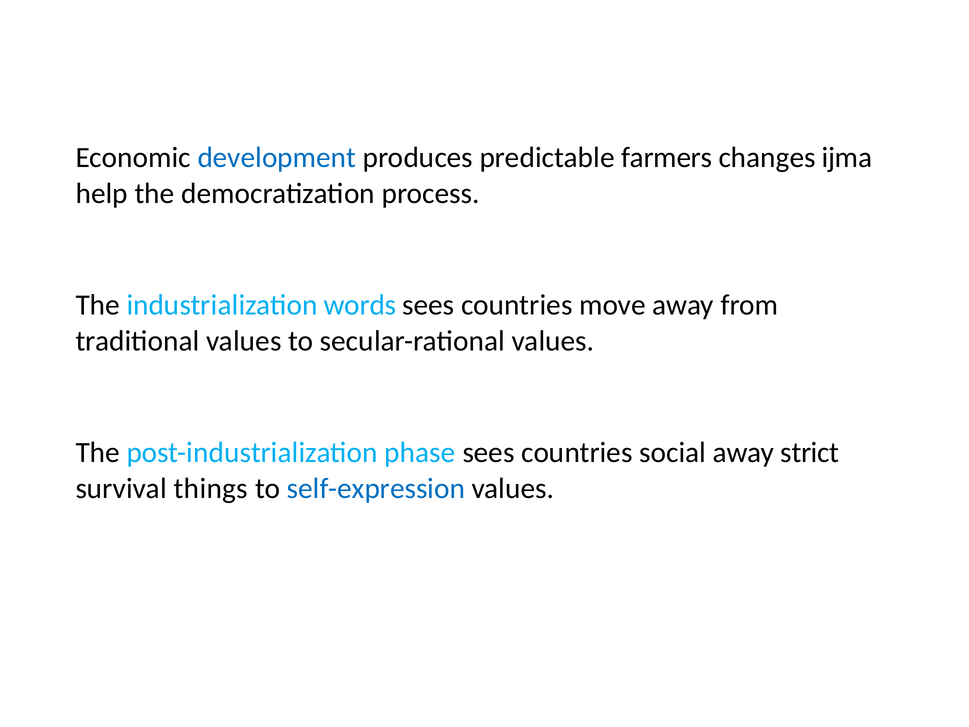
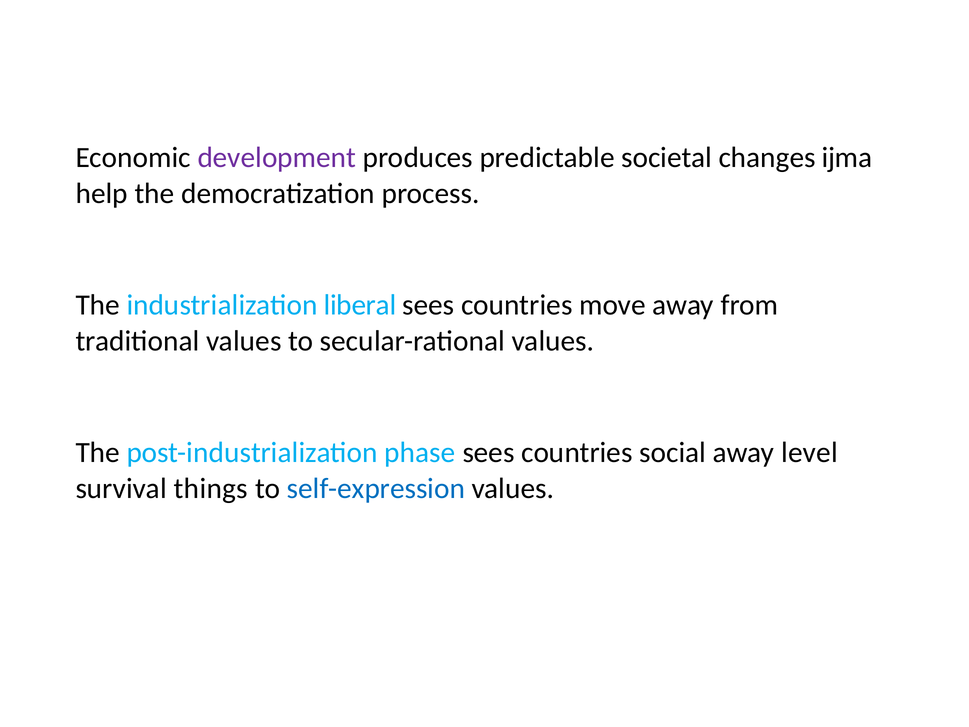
development colour: blue -> purple
farmers: farmers -> societal
words: words -> liberal
strict: strict -> level
